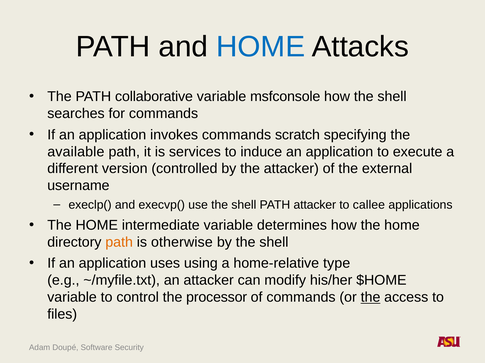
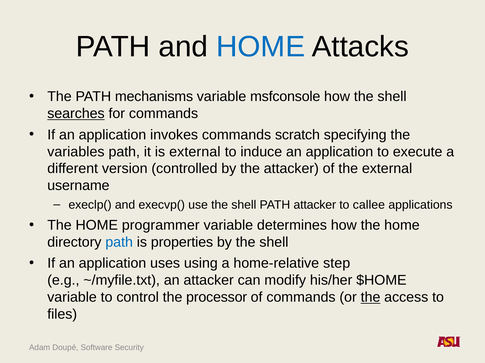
collaborative: collaborative -> mechanisms
searches underline: none -> present
available: available -> variables
is services: services -> external
intermediate: intermediate -> programmer
path at (119, 243) colour: orange -> blue
otherwise: otherwise -> properties
type: type -> step
